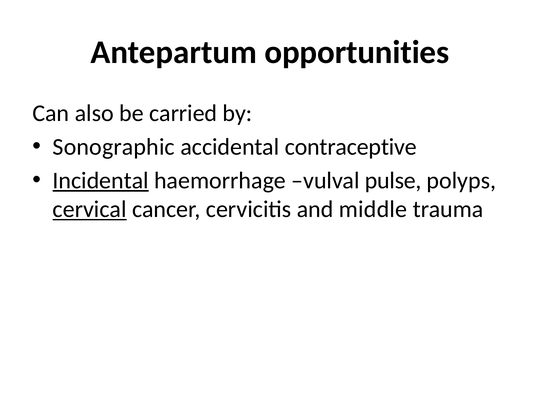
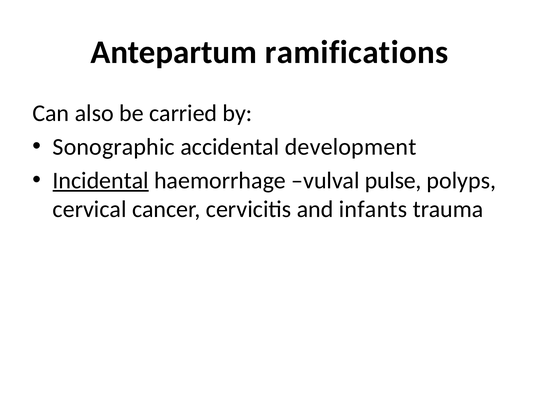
opportunities: opportunities -> ramifications
contraceptive: contraceptive -> development
cervical underline: present -> none
middle: middle -> infants
